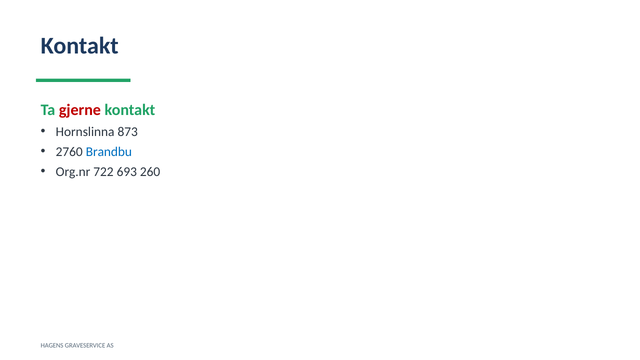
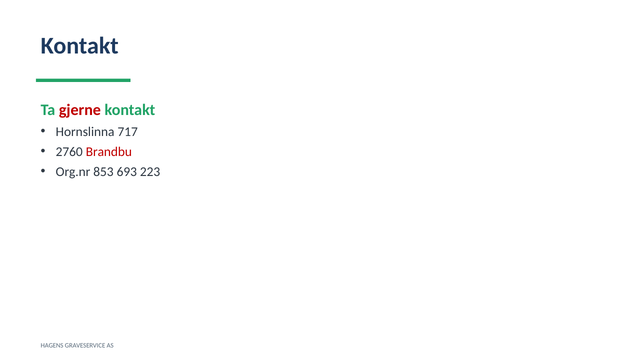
873: 873 -> 717
Brandbu colour: blue -> red
722: 722 -> 853
260: 260 -> 223
